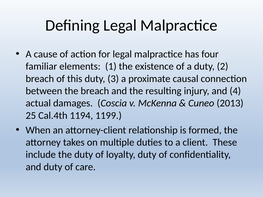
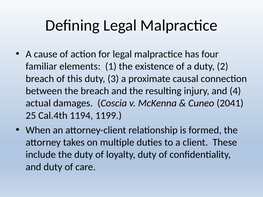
2013: 2013 -> 2041
